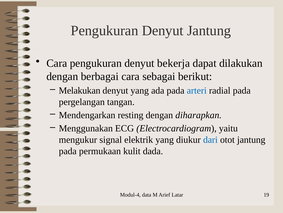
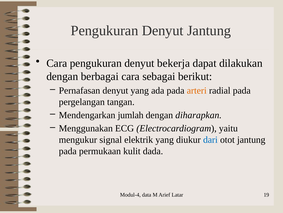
Melakukan: Melakukan -> Pernafasan
arteri colour: blue -> orange
resting: resting -> jumlah
